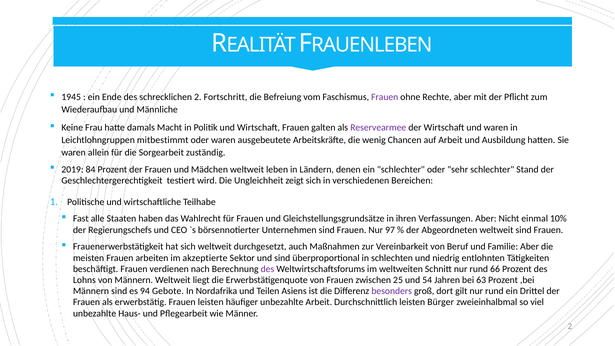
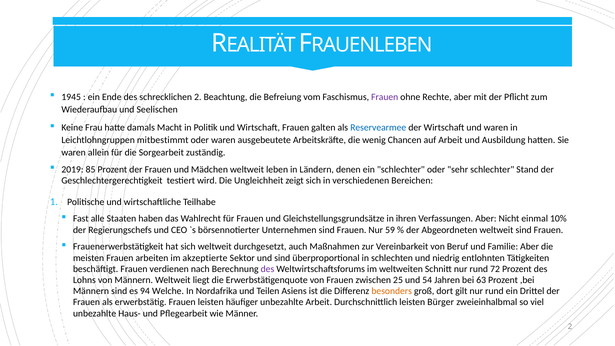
Fortschritt: Fortschritt -> Beachtung
Männliche: Männliche -> Seelischen
Reservearmee colour: purple -> blue
84: 84 -> 85
97: 97 -> 59
66: 66 -> 72
Gebote: Gebote -> Welche
besonders colour: purple -> orange
